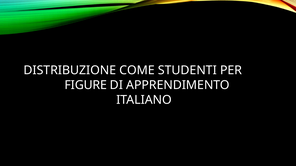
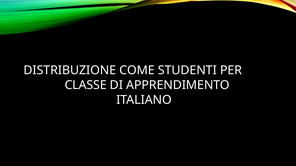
FIGURE: FIGURE -> CLASSE
